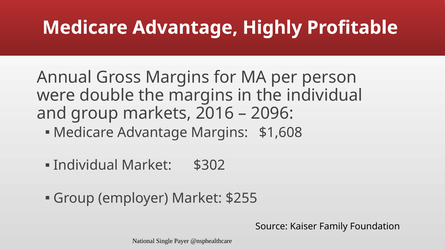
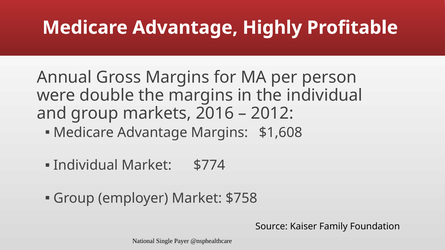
2096: 2096 -> 2012
$302: $302 -> $774
$255: $255 -> $758
